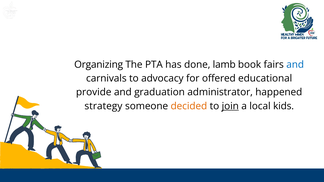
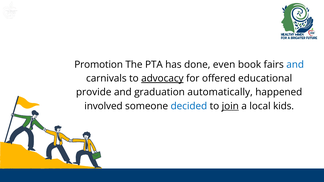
Organizing: Organizing -> Promotion
lamb: lamb -> even
advocacy underline: none -> present
administrator: administrator -> automatically
strategy: strategy -> involved
decided colour: orange -> blue
